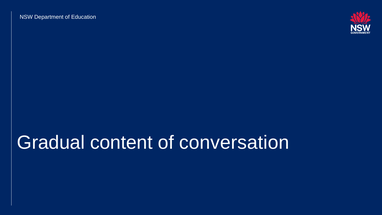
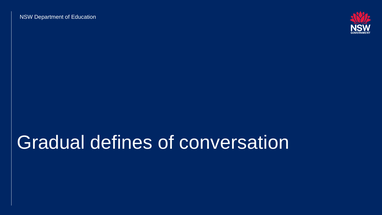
content: content -> defines
